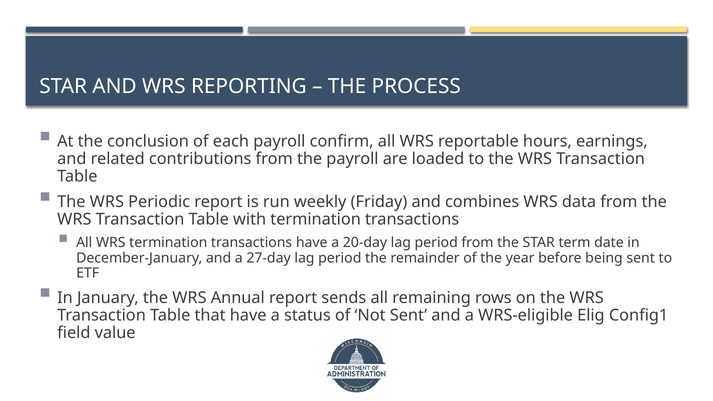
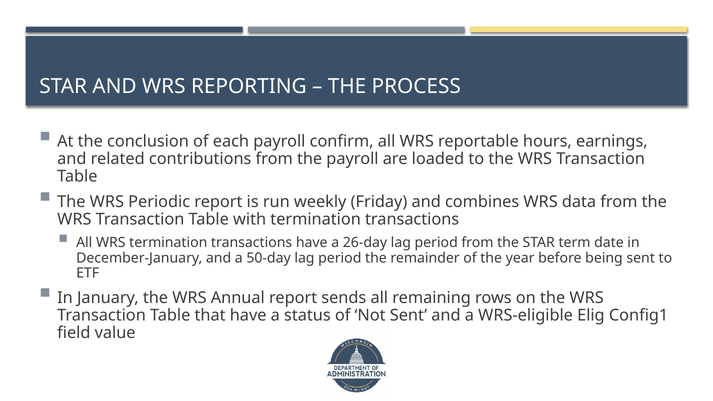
20-day: 20-day -> 26-day
27-day: 27-day -> 50-day
